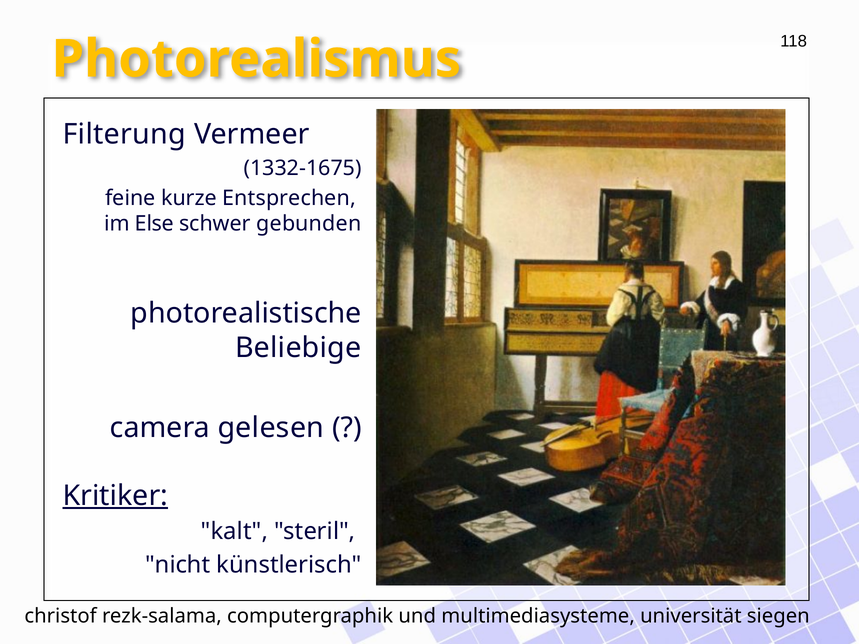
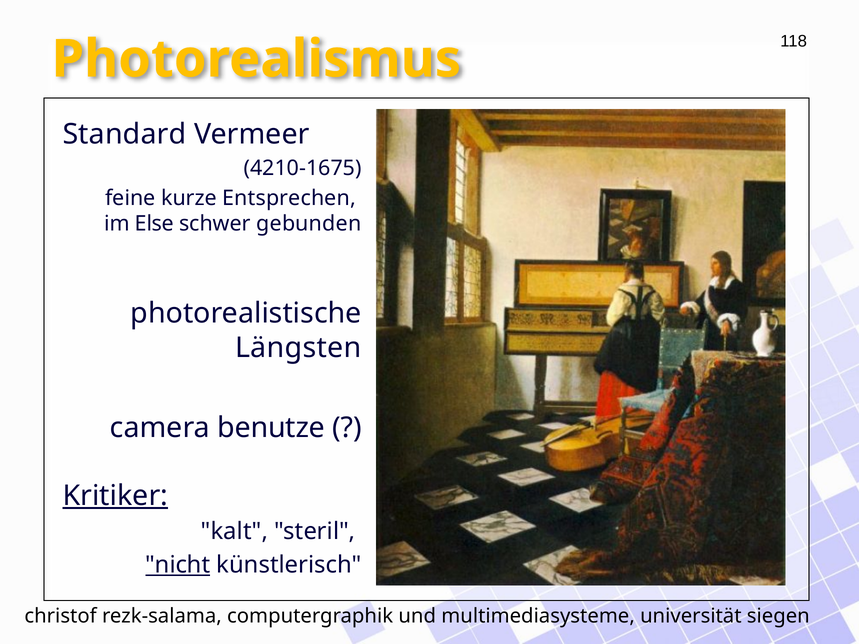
Filterung: Filterung -> Standard
1332-1675: 1332-1675 -> 4210-1675
Beliebige: Beliebige -> Längsten
gelesen: gelesen -> benutze
nicht underline: none -> present
